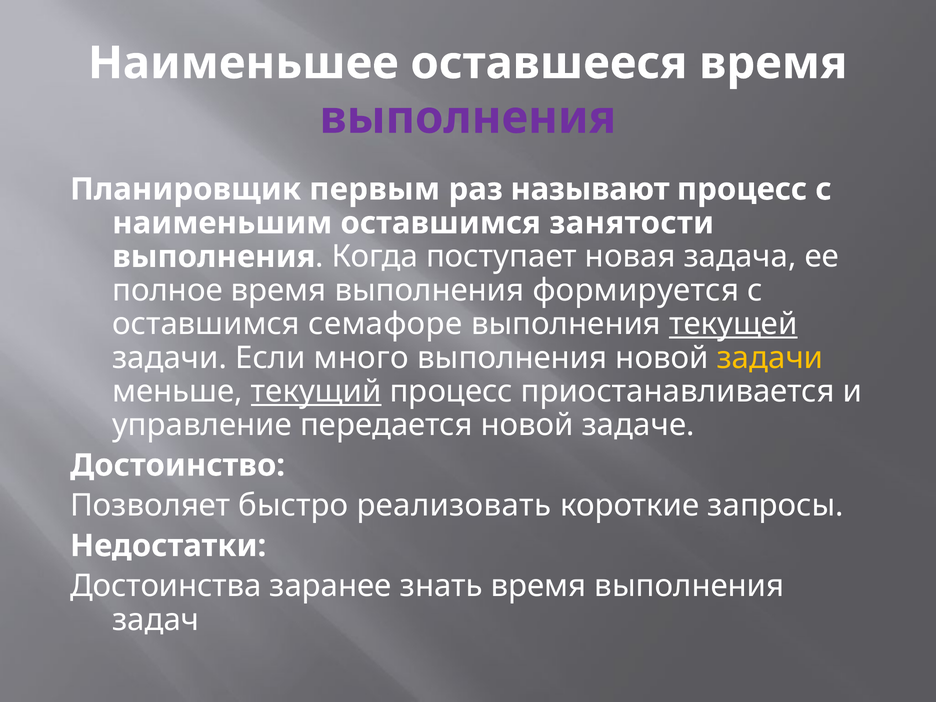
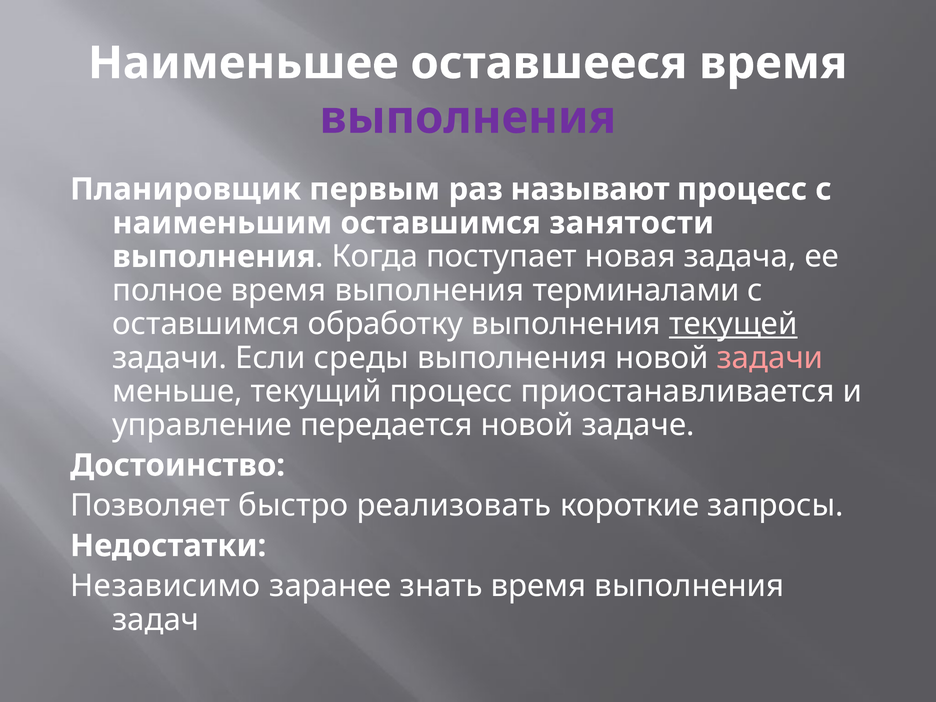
формируется: формируется -> терминалами
семафоре: семафоре -> обработку
много: много -> среды
задачи at (770, 358) colour: yellow -> pink
текущий underline: present -> none
Достоинства: Достоинства -> Независимо
